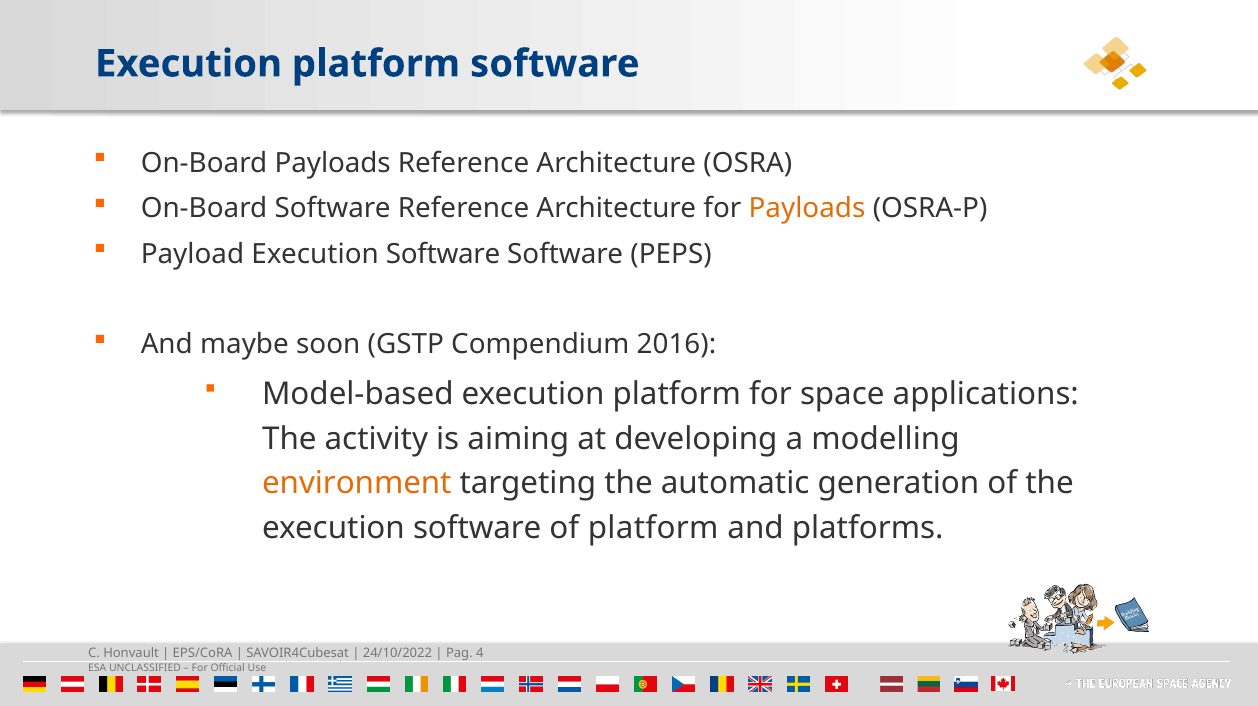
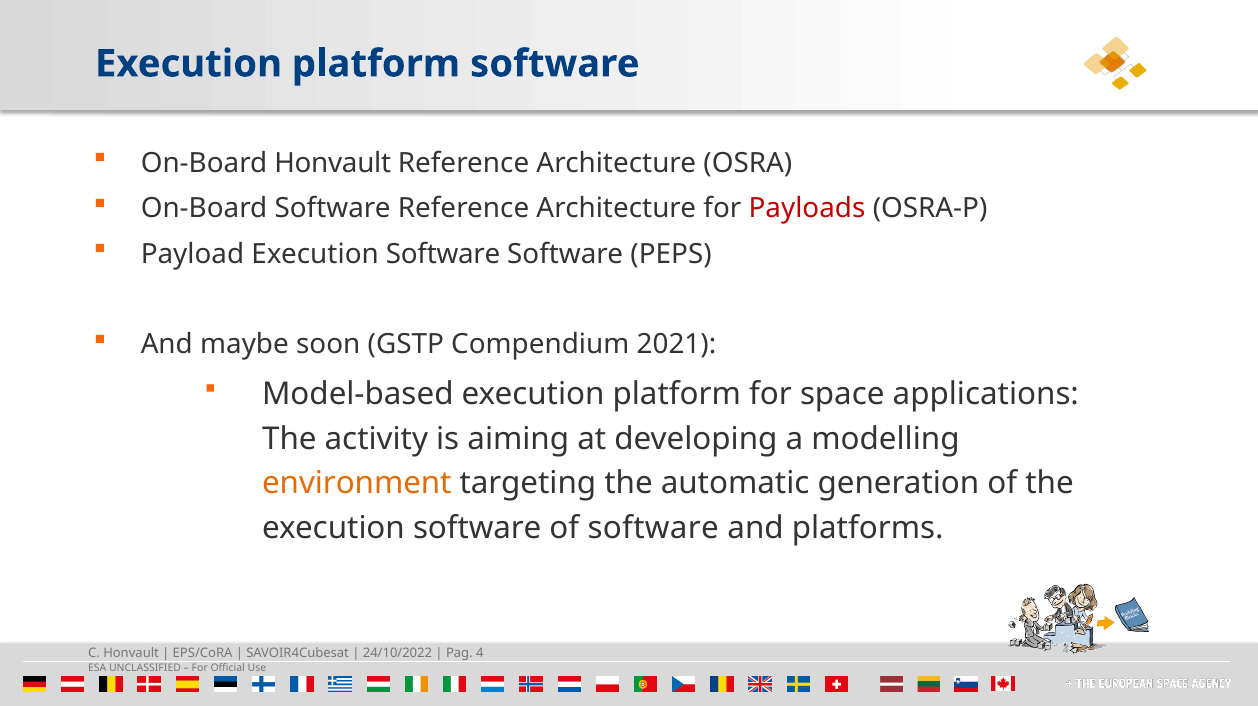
On-Board Payloads: Payloads -> Honvault
Payloads at (807, 208) colour: orange -> red
2016: 2016 -> 2021
of platform: platform -> software
